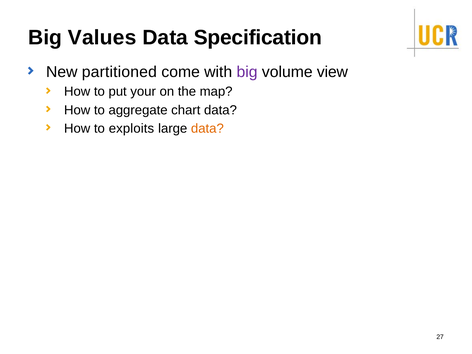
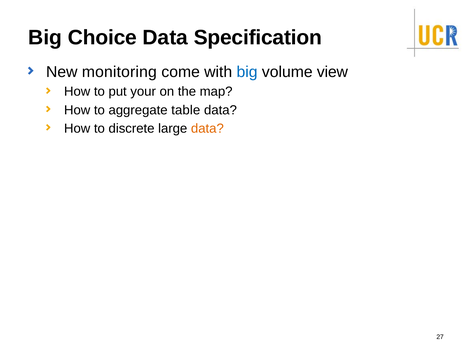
Values: Values -> Choice
partitioned: partitioned -> monitoring
big at (247, 72) colour: purple -> blue
chart: chart -> table
exploits: exploits -> discrete
